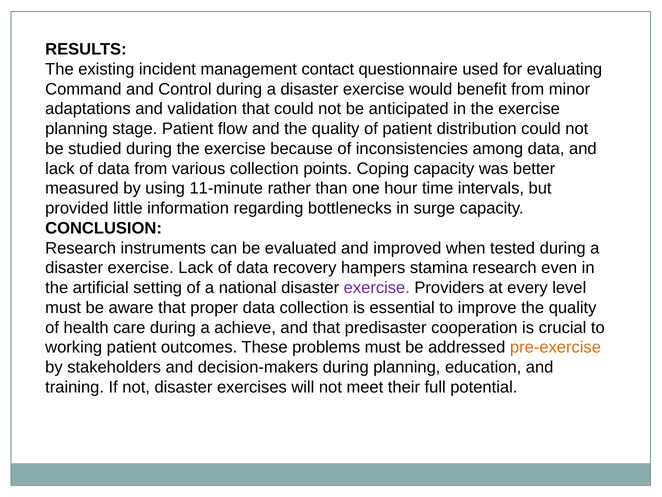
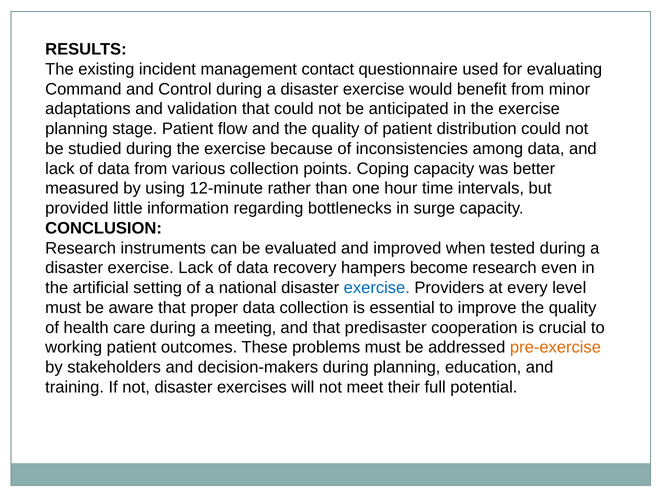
11-minute: 11-minute -> 12-minute
stamina: stamina -> become
exercise at (377, 288) colour: purple -> blue
achieve: achieve -> meeting
